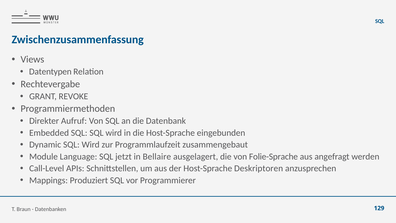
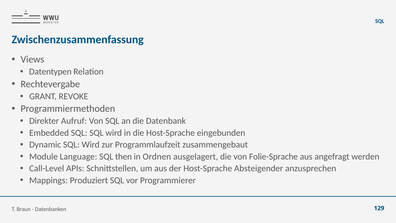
jetzt: jetzt -> then
Bellaire: Bellaire -> Ordnen
Deskriptoren: Deskriptoren -> Absteigender
